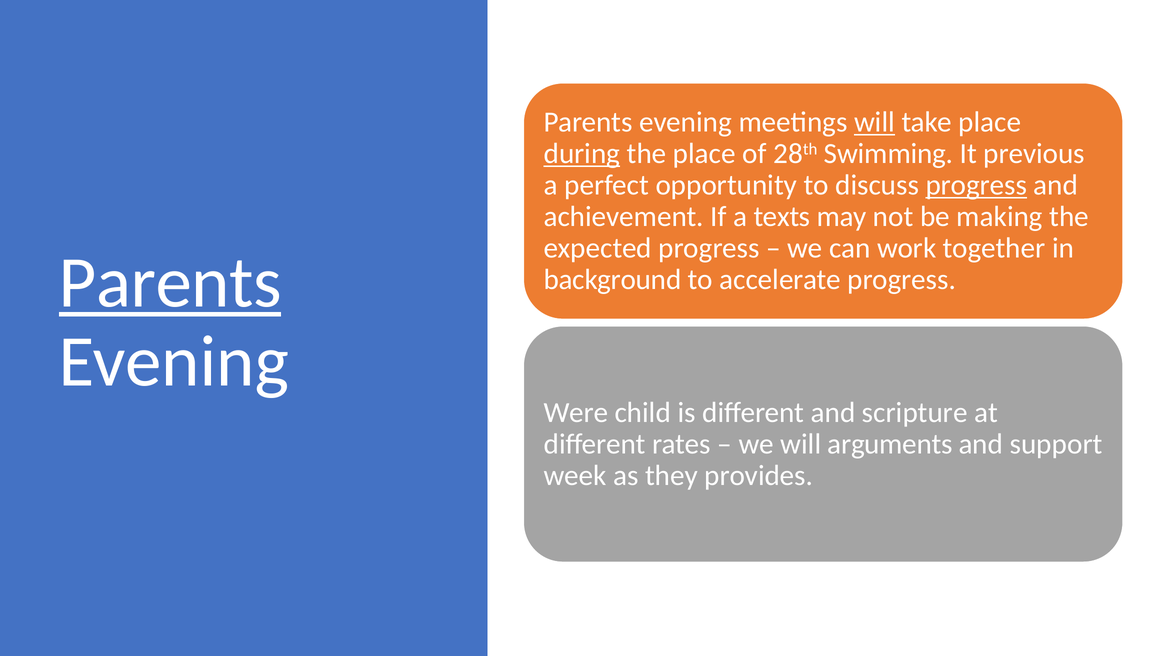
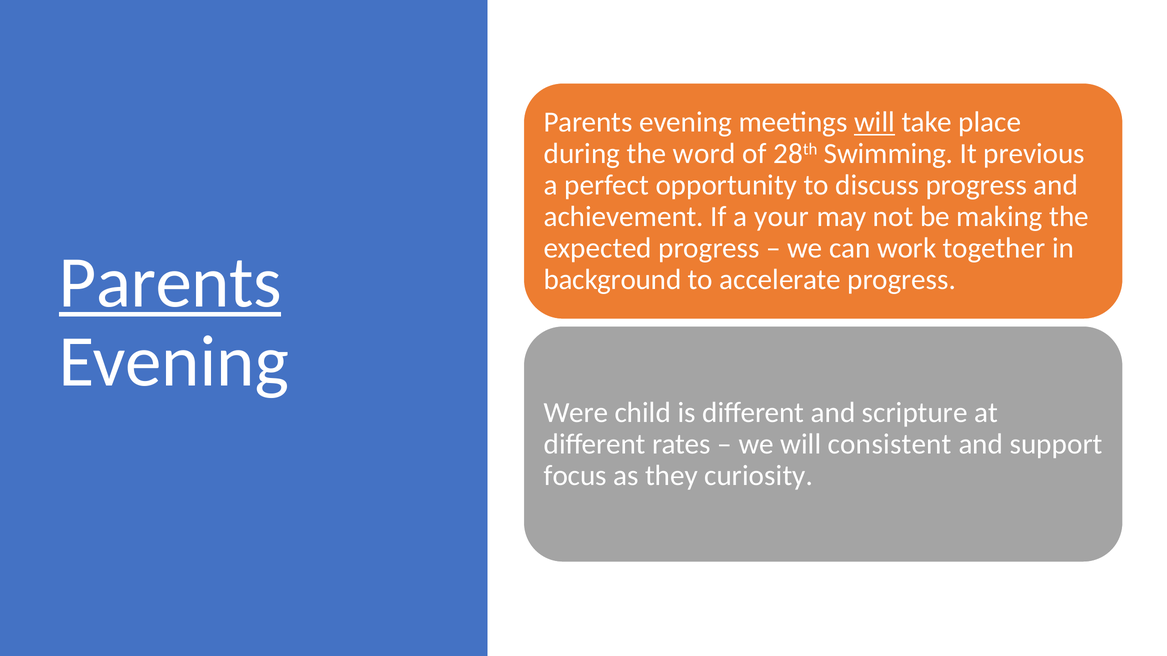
during underline: present -> none
the place: place -> word
progress at (976, 185) underline: present -> none
texts: texts -> your
arguments: arguments -> consistent
week: week -> focus
provides: provides -> curiosity
